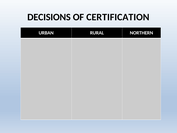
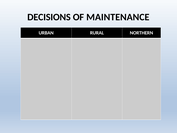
CERTIFICATION: CERTIFICATION -> MAINTENANCE
